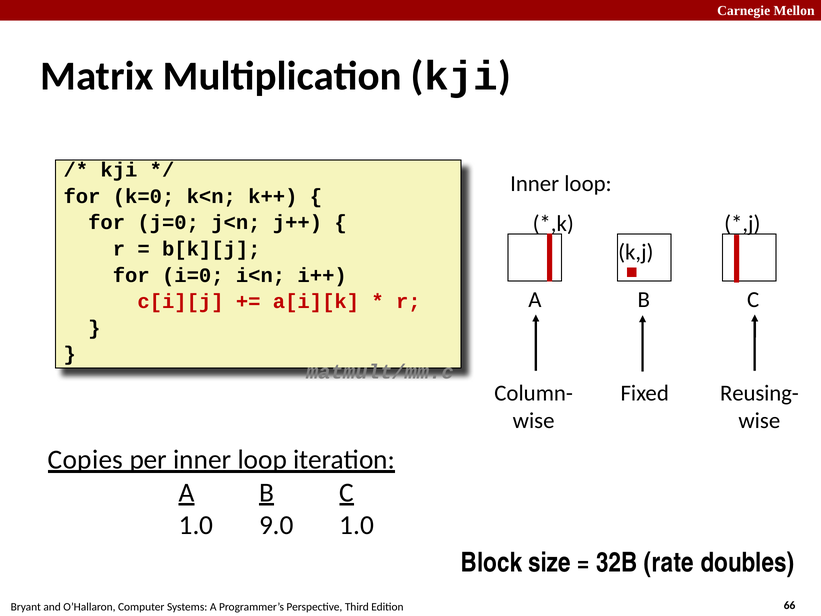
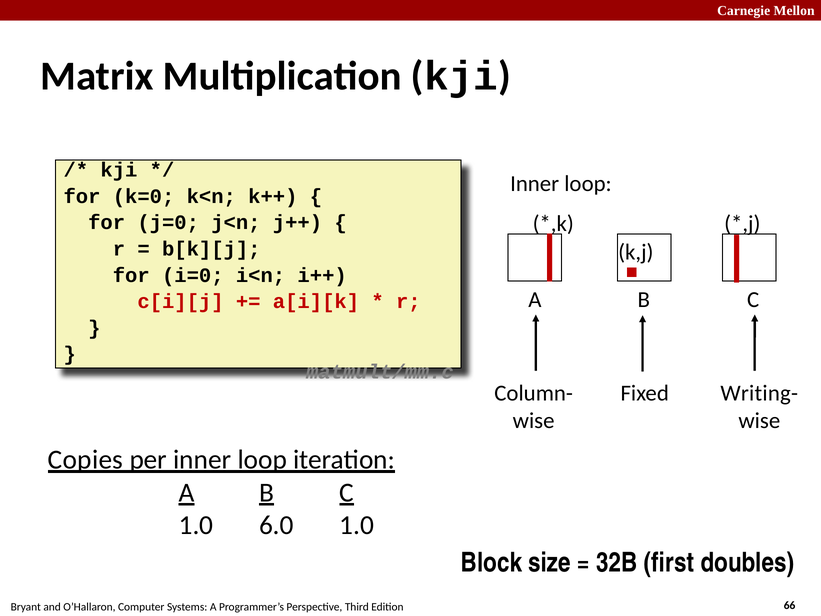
Reusing-: Reusing- -> Writing-
9.0: 9.0 -> 6.0
rate: rate -> first
